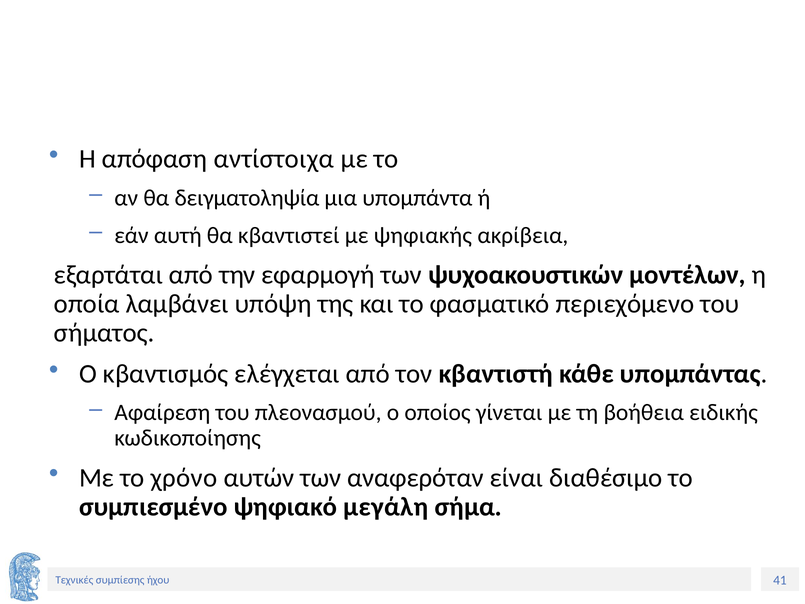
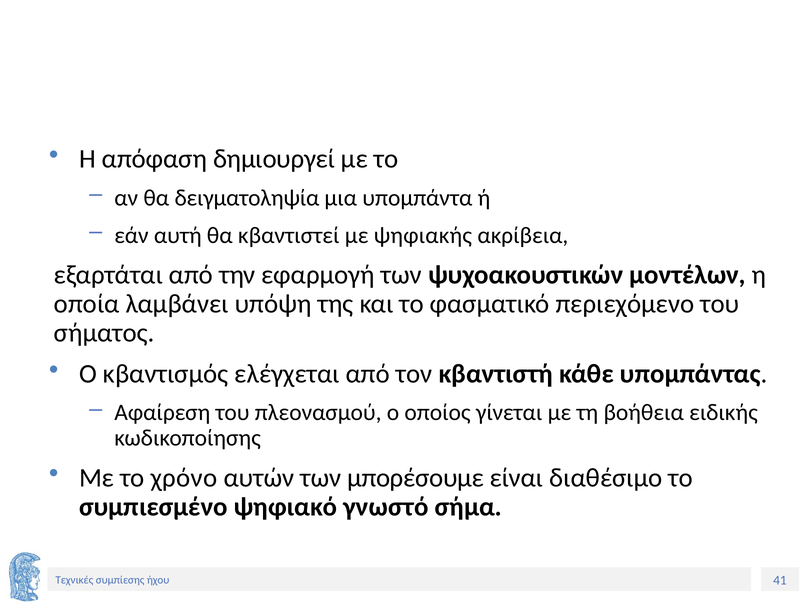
αντίστοιχα: αντίστοιχα -> δημιουργεί
αναφερόταν: αναφερόταν -> μπορέσουμε
μεγάλη: μεγάλη -> γνωστό
